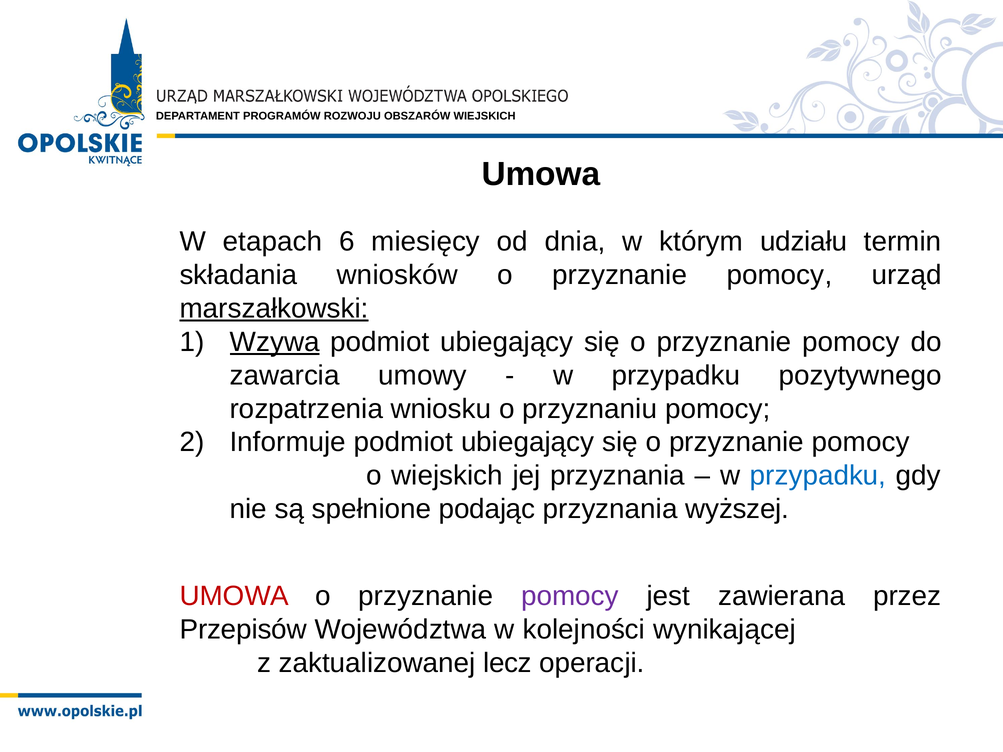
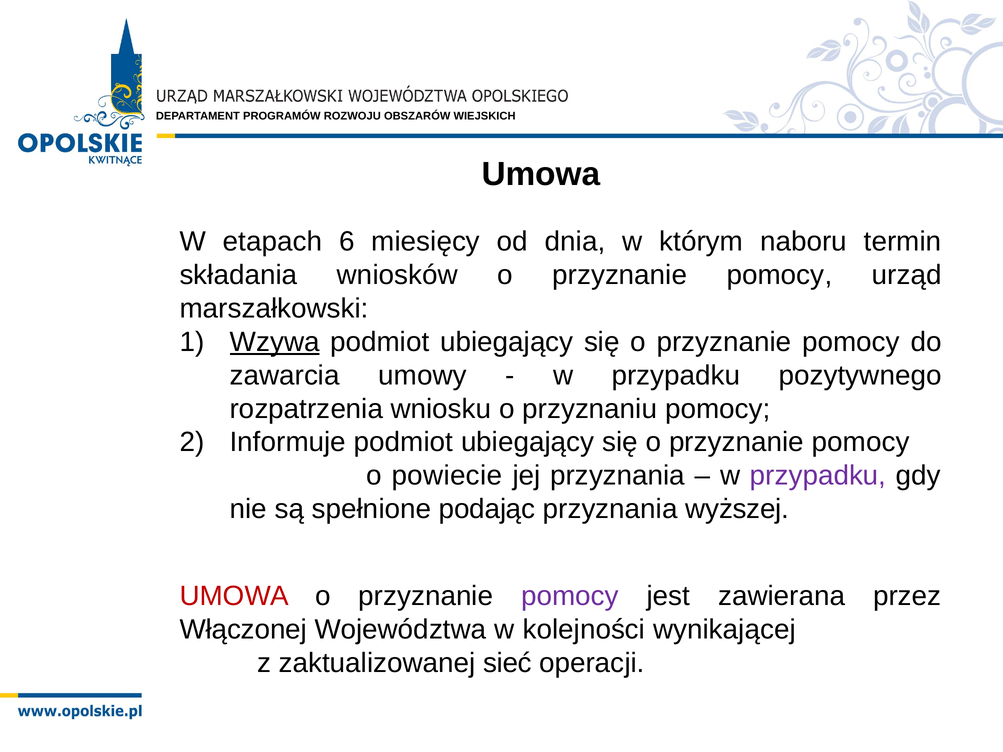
udziału: udziału -> naboru
marszałkowski underline: present -> none
o wiejskich: wiejskich -> powiecie
przypadku at (818, 476) colour: blue -> purple
Przepisów: Przepisów -> Włączonej
lecz: lecz -> sieć
